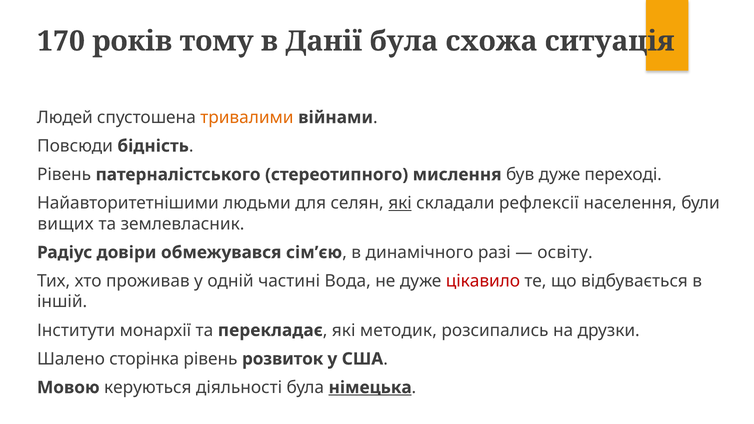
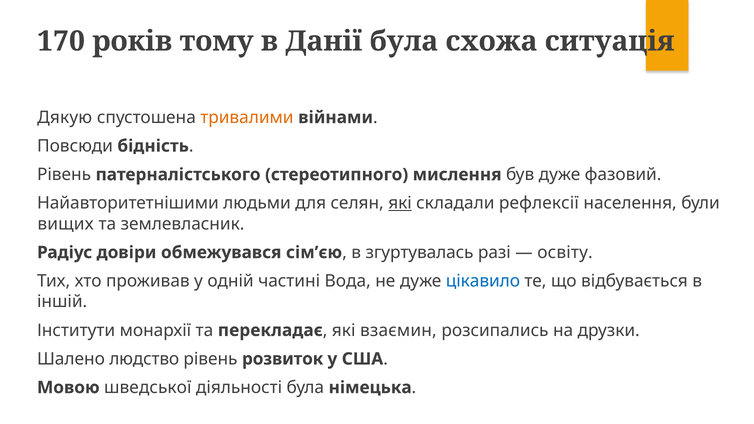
Людей: Людей -> Дякую
переході: переході -> фазовий
динамічного: динамічного -> згуртувалась
цікавило colour: red -> blue
методик: методик -> взаємин
сторінка: сторінка -> людство
керуються: керуються -> шведської
німецька underline: present -> none
